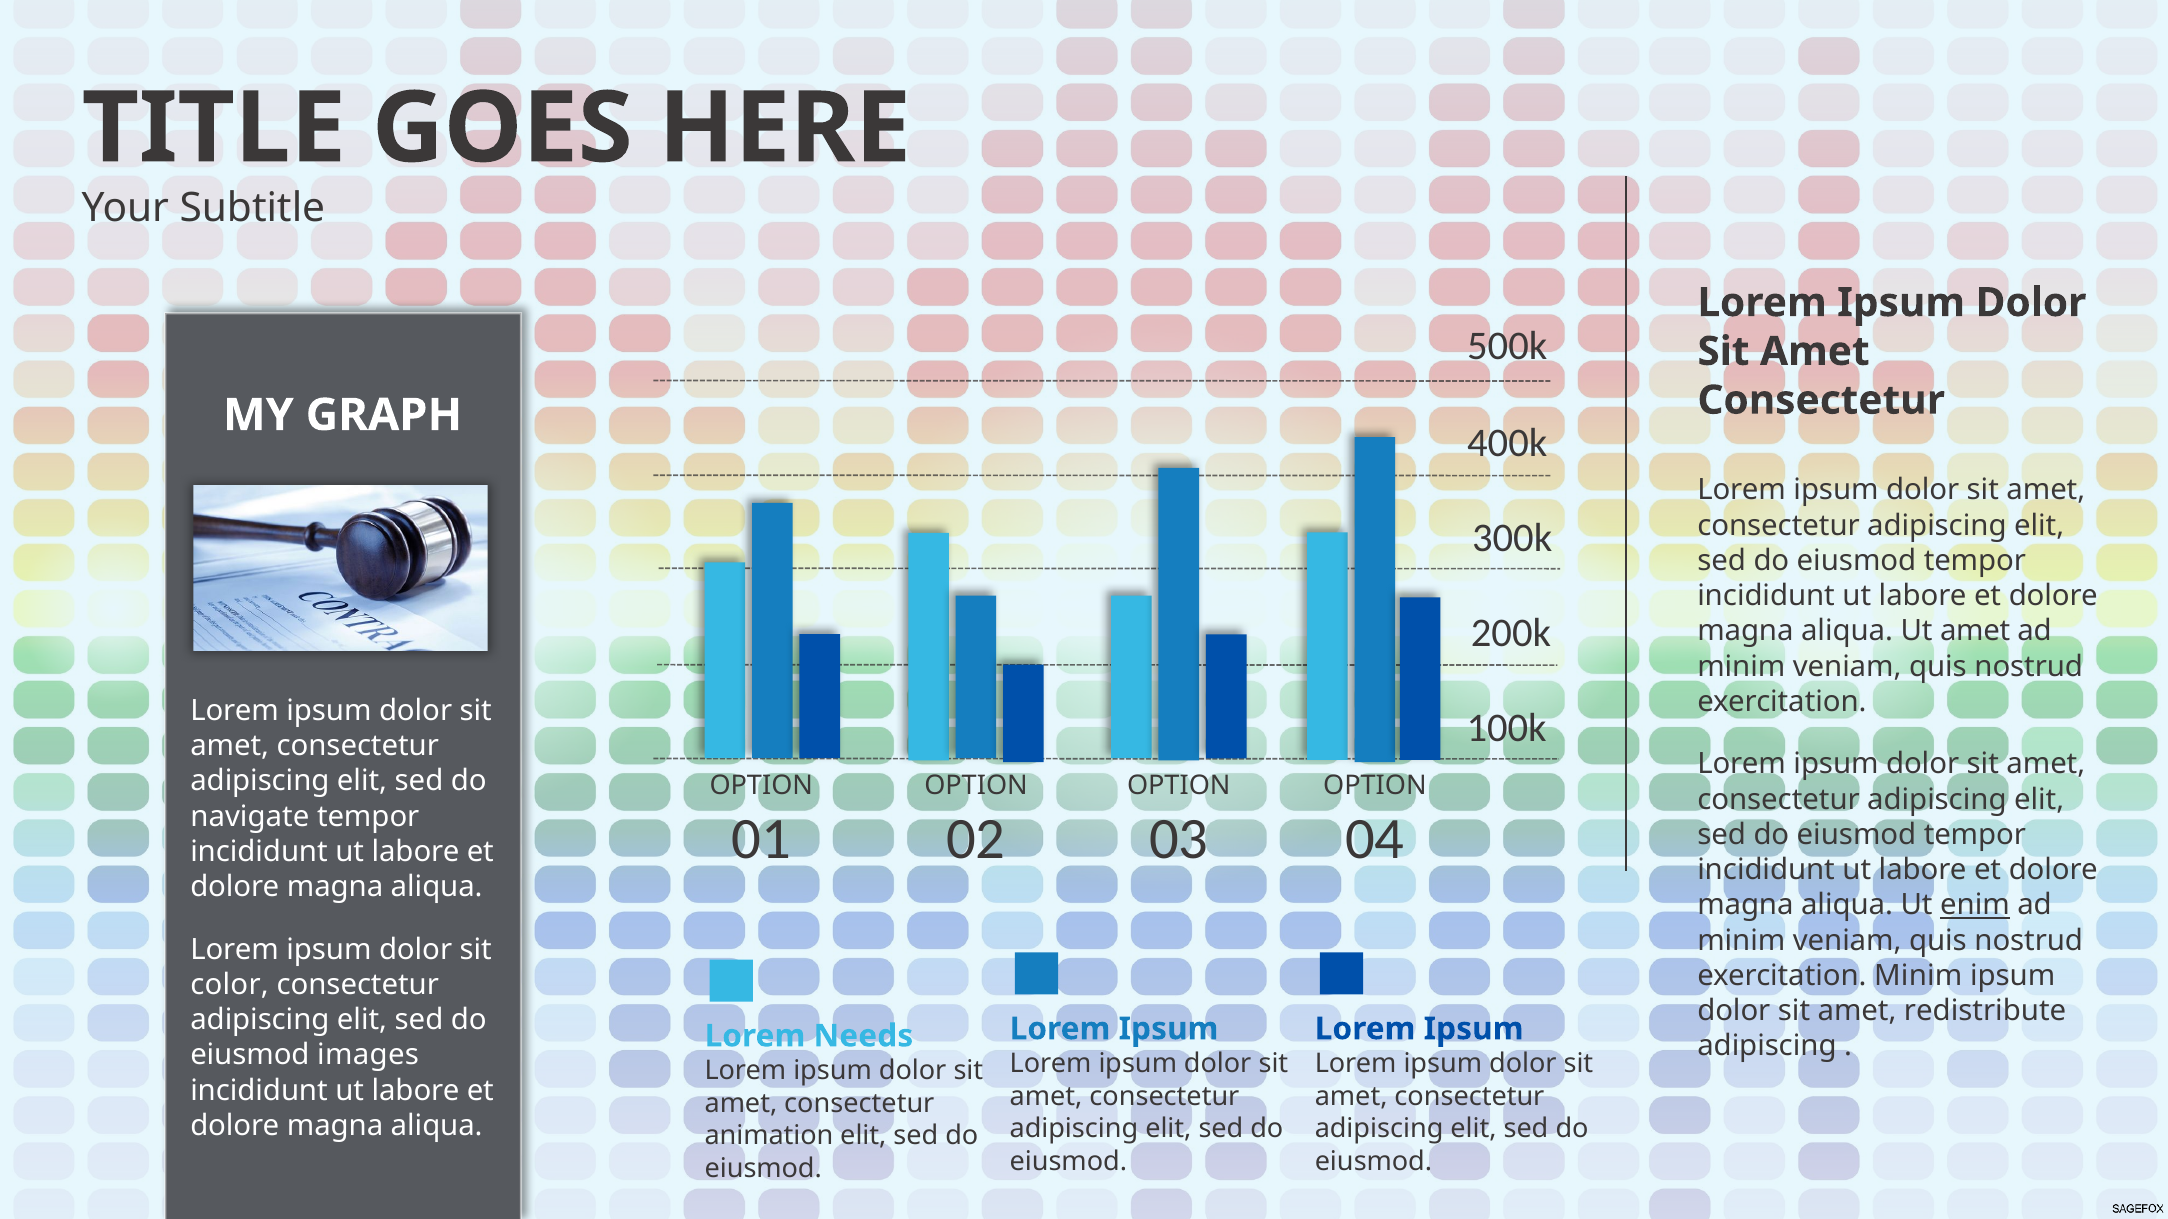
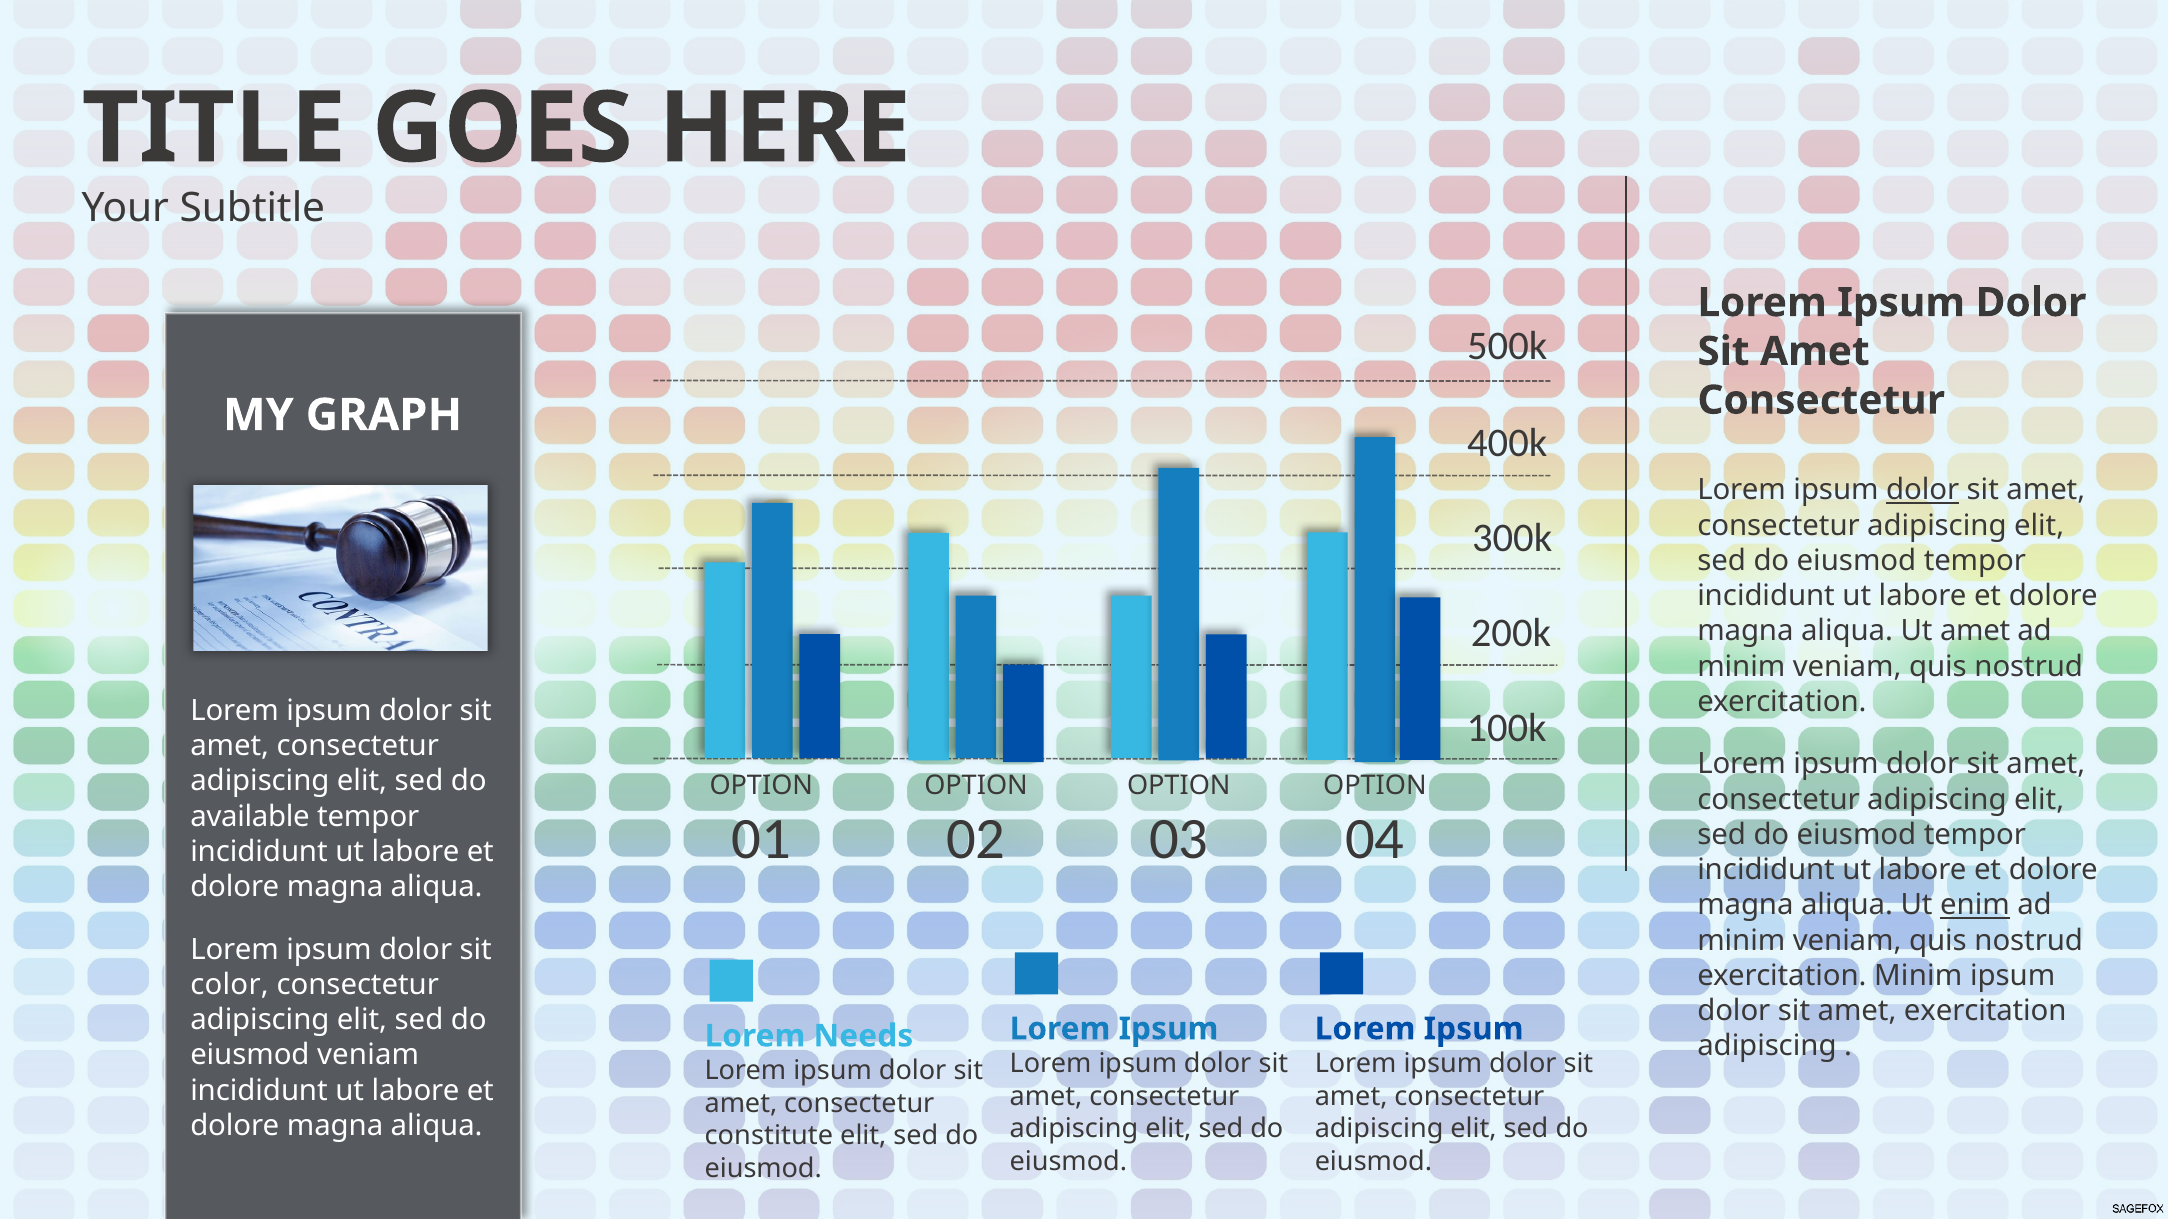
dolor at (1923, 490) underline: none -> present
navigate: navigate -> available
amet redistribute: redistribute -> exercitation
eiusmod images: images -> veniam
animation: animation -> constitute
